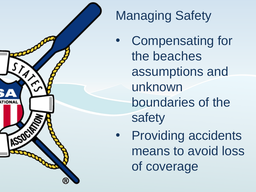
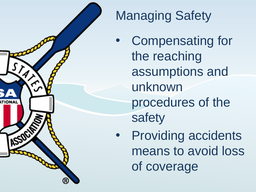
beaches: beaches -> reaching
boundaries: boundaries -> procedures
